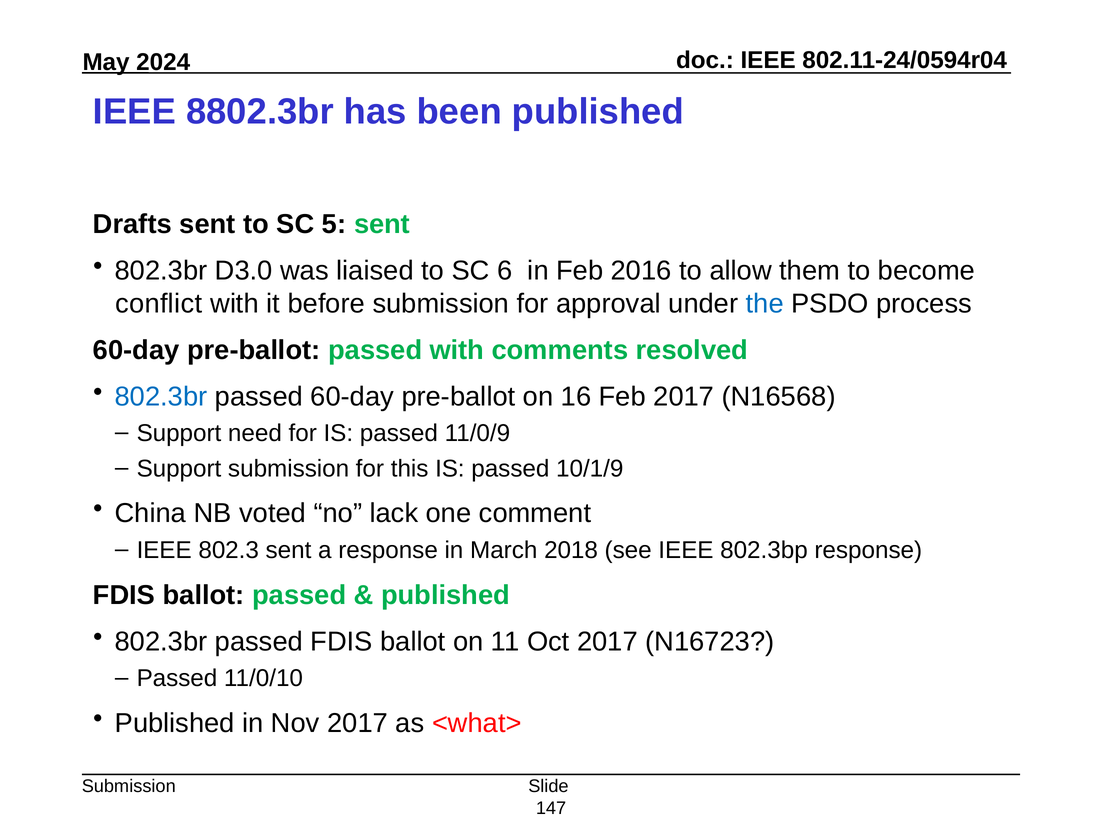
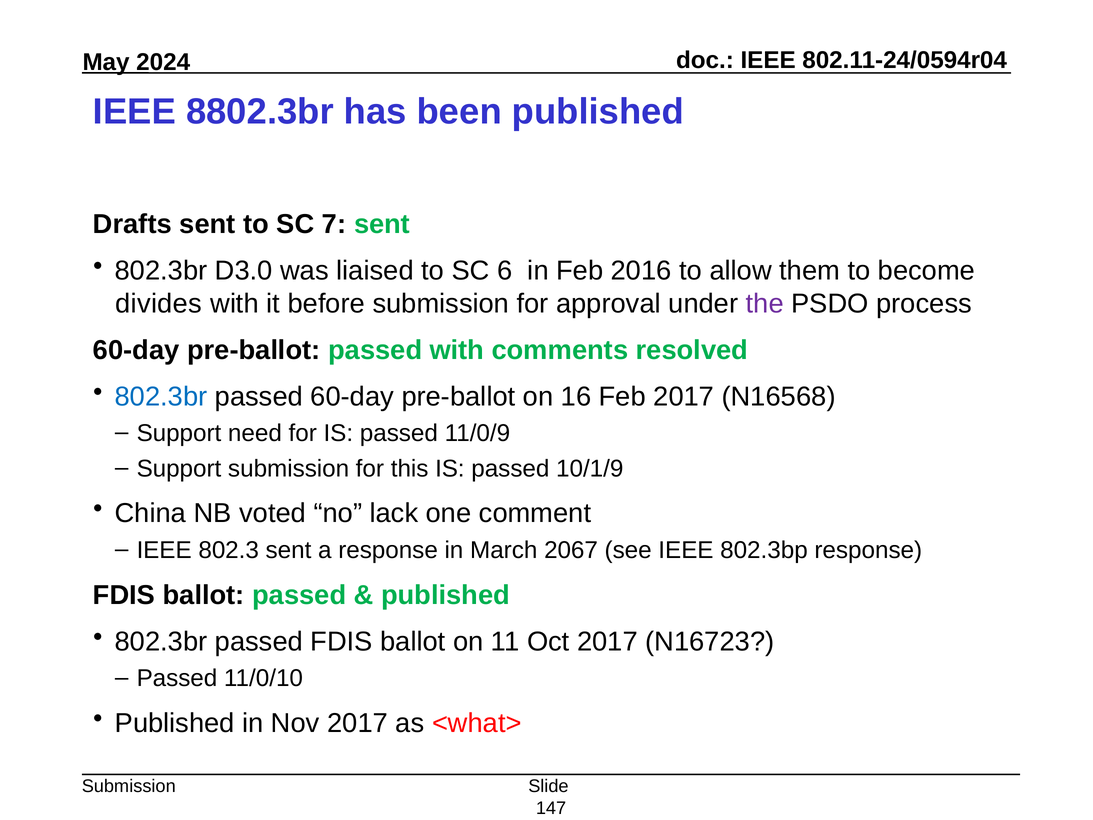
5: 5 -> 7
conflict: conflict -> divides
the colour: blue -> purple
2018: 2018 -> 2067
